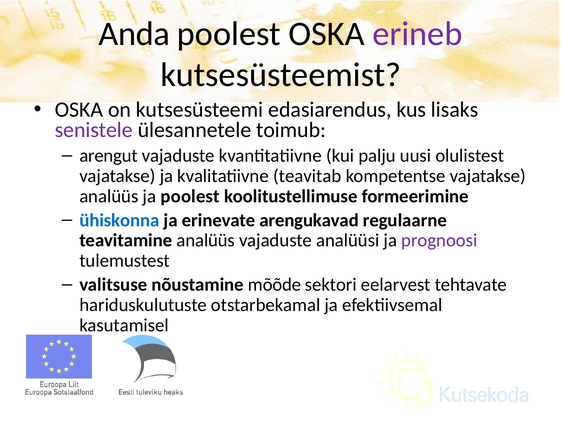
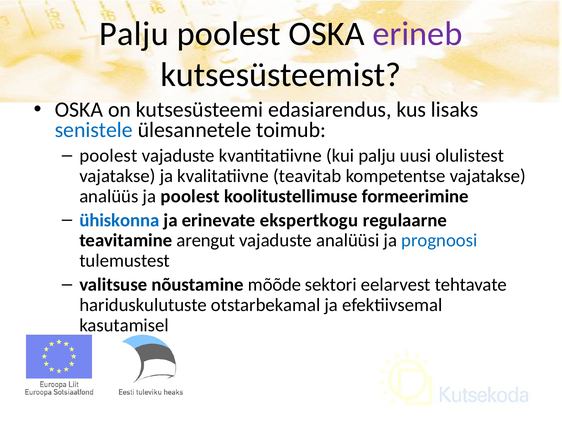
Anda at (134, 34): Anda -> Palju
senistele colour: purple -> blue
arengut at (109, 156): arengut -> poolest
arengukavad: arengukavad -> ekspertkogu
teavitamine analüüs: analüüs -> arengut
prognoosi colour: purple -> blue
